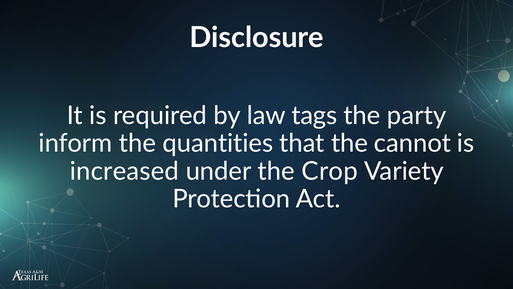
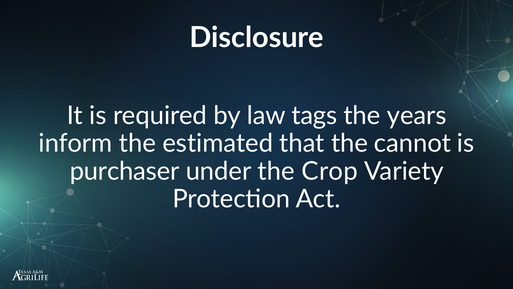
party: party -> years
quantities: quantities -> estimated
increased: increased -> purchaser
